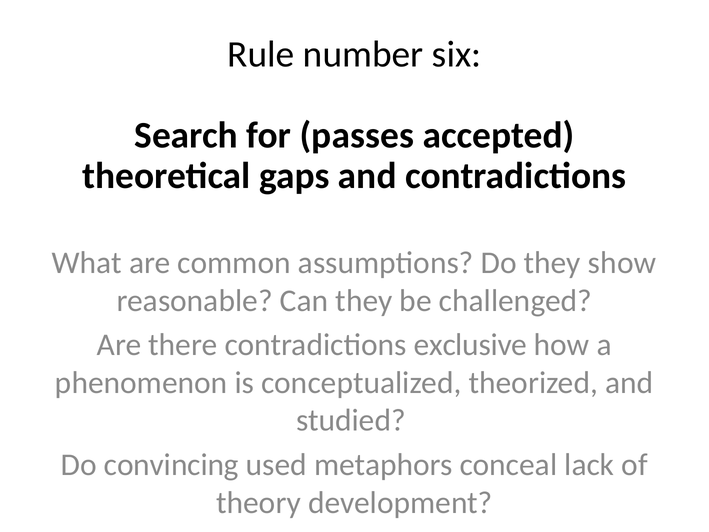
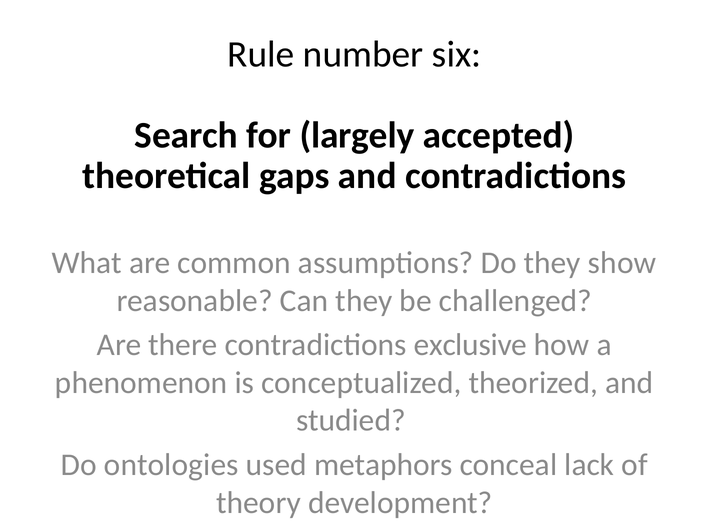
passes: passes -> largely
convincing: convincing -> ontologies
